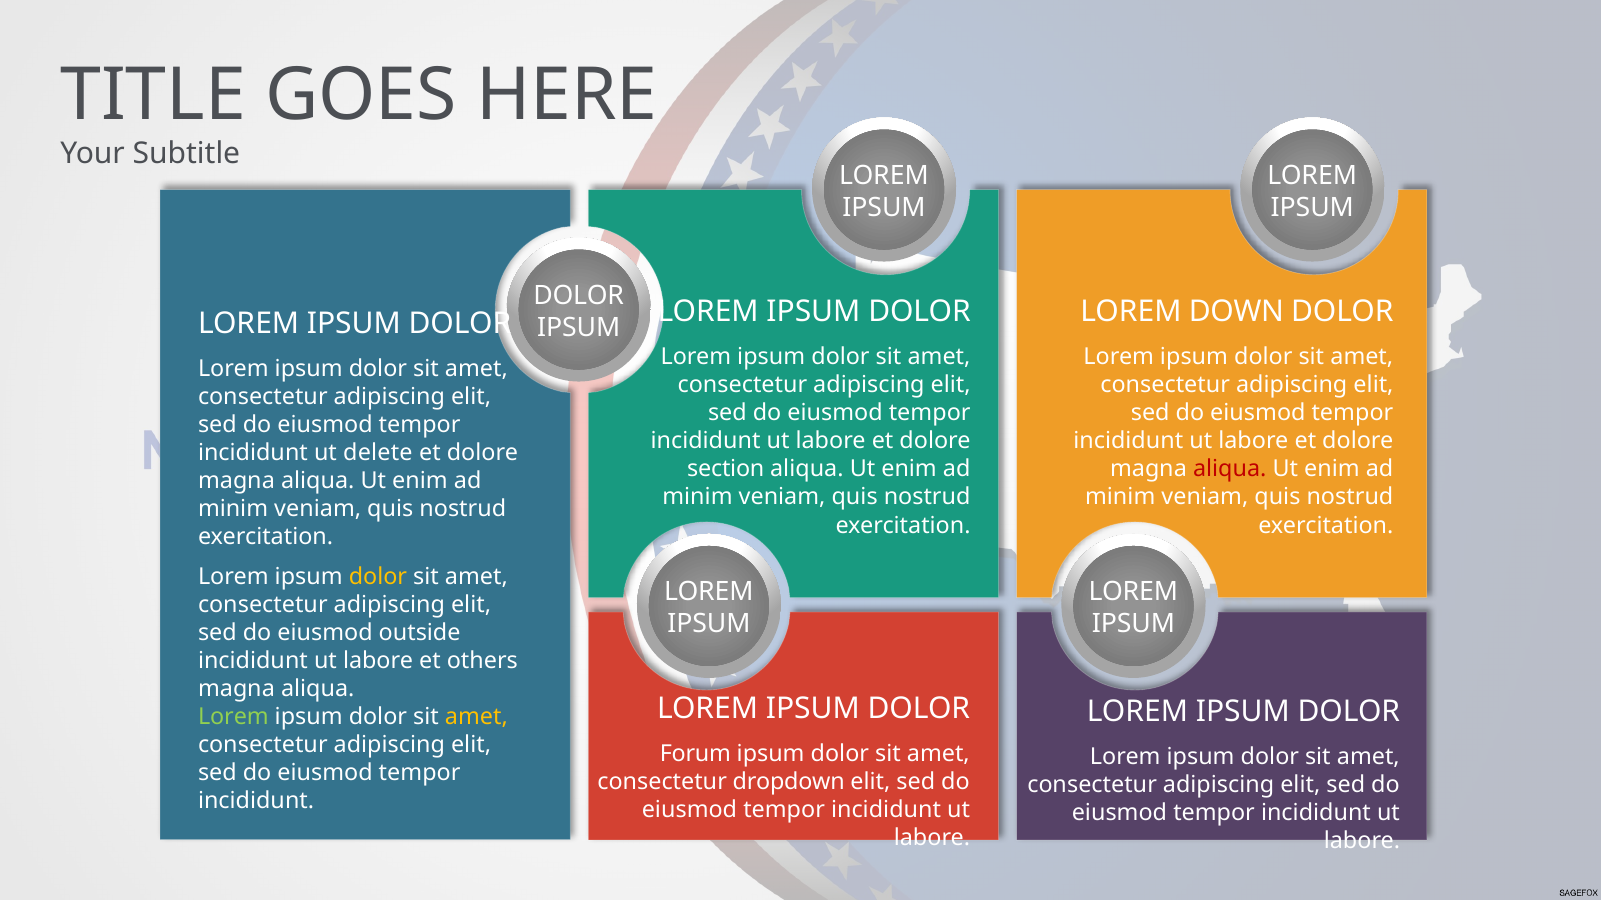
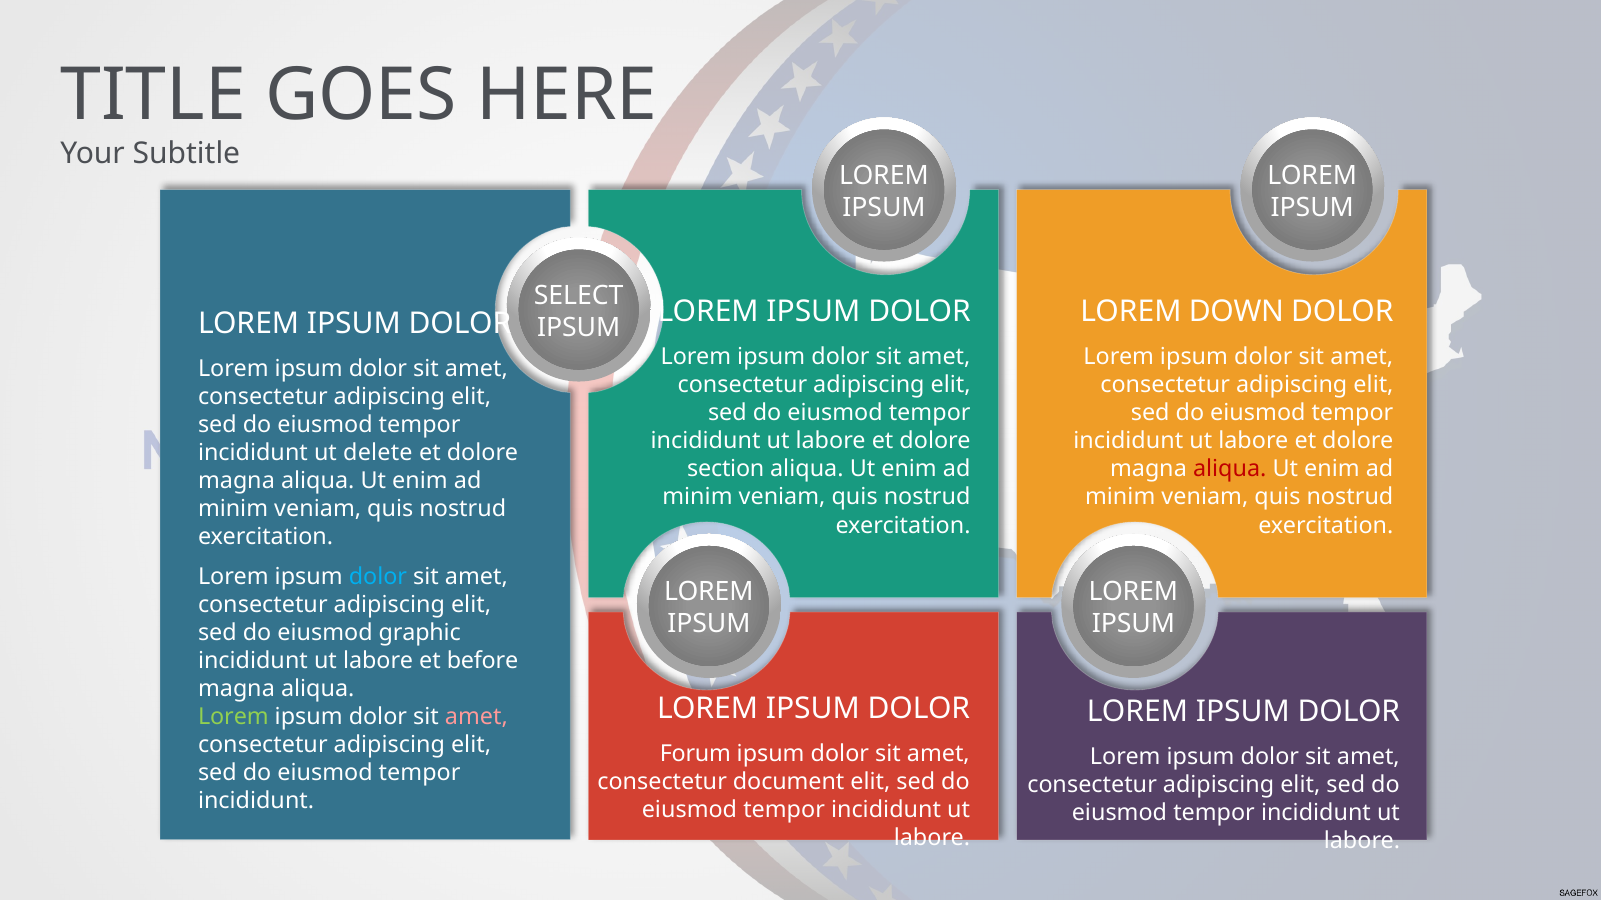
DOLOR at (579, 296): DOLOR -> SELECT
dolor at (378, 577) colour: yellow -> light blue
outside: outside -> graphic
others: others -> before
amet at (476, 717) colour: yellow -> pink
dropdown: dropdown -> document
